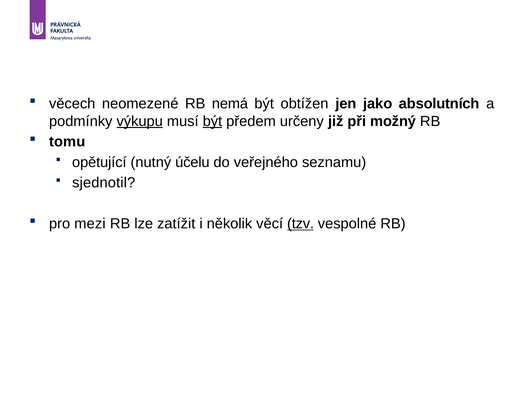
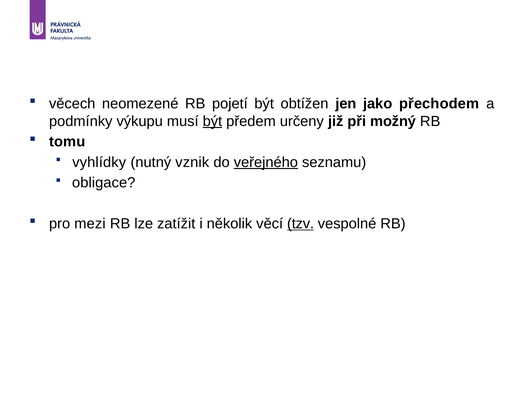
nemá: nemá -> pojetí
absolutních: absolutních -> přechodem
výkupu underline: present -> none
opětující: opětující -> vyhlídky
účelu: účelu -> vznik
veřejného underline: none -> present
sjednotil: sjednotil -> obligace
